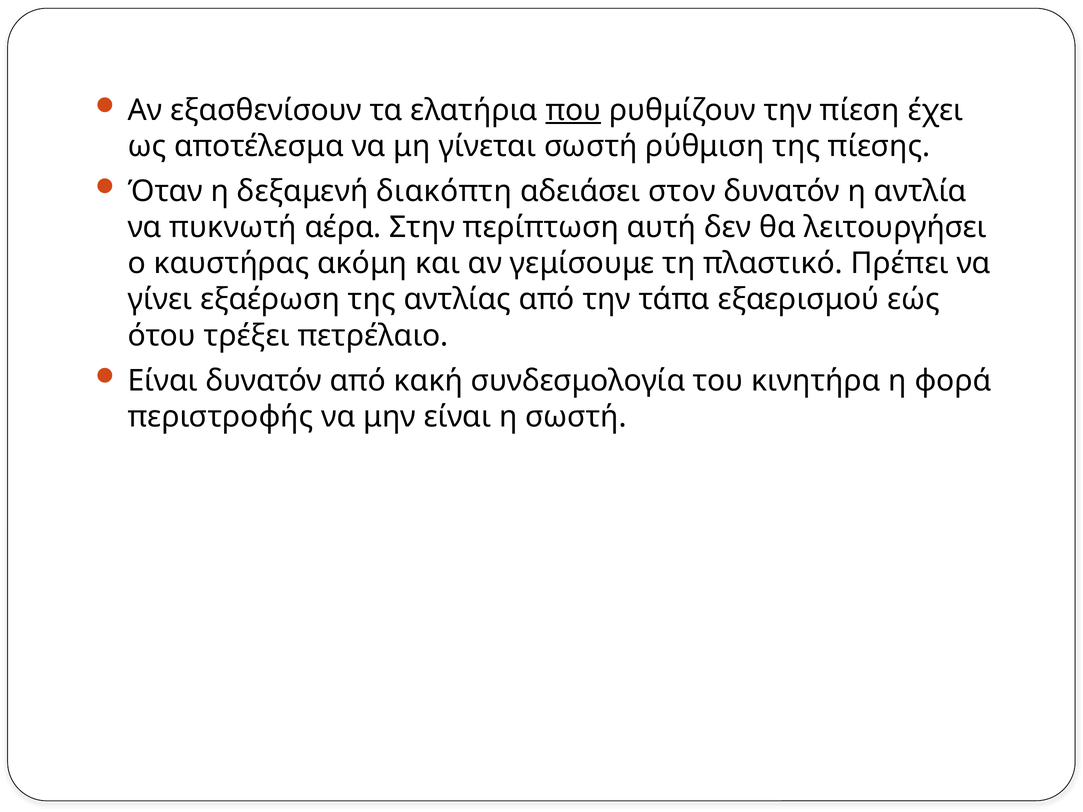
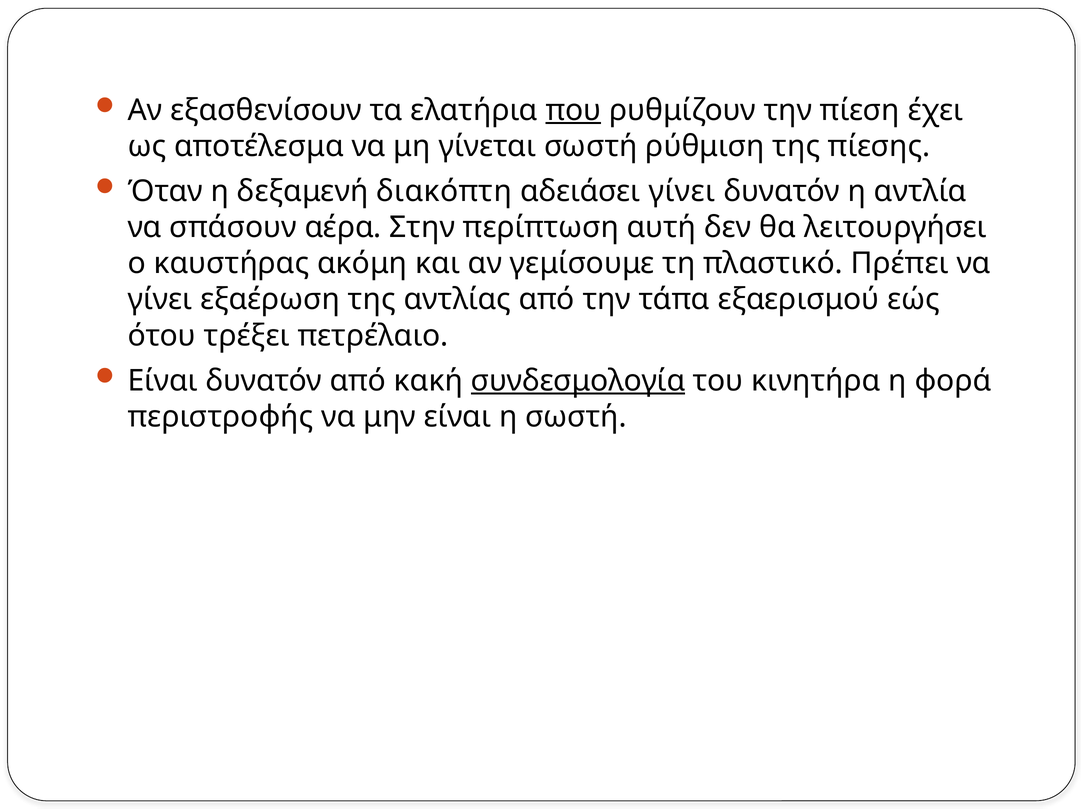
αδειάσει στον: στον -> γίνει
πυκνωτή: πυκνωτή -> σπάσουν
συνδεσμολογία underline: none -> present
